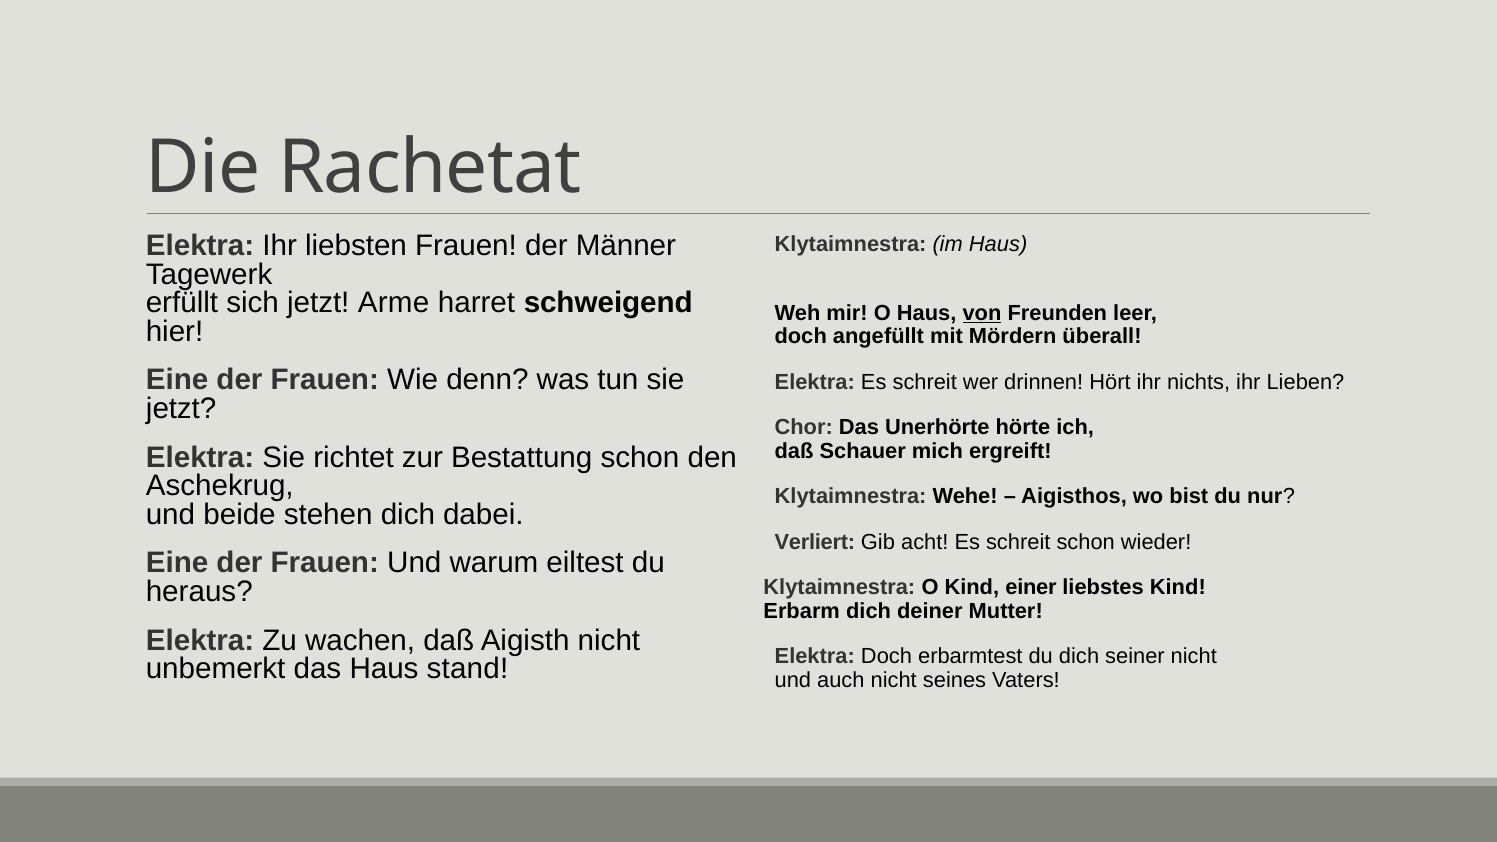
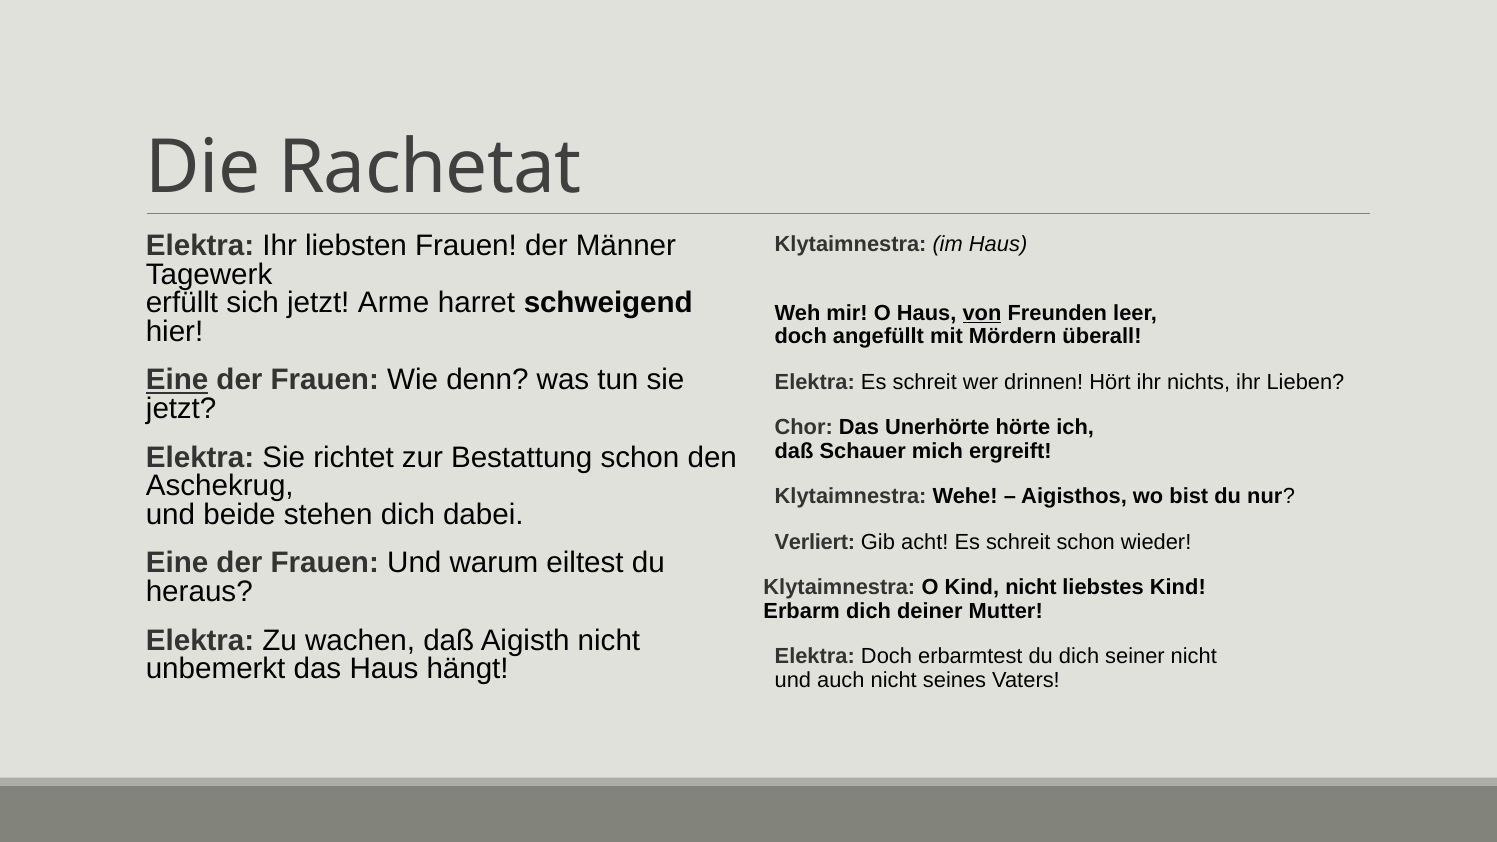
Eine at (177, 380) underline: none -> present
Kind einer: einer -> nicht
stand: stand -> hängt
